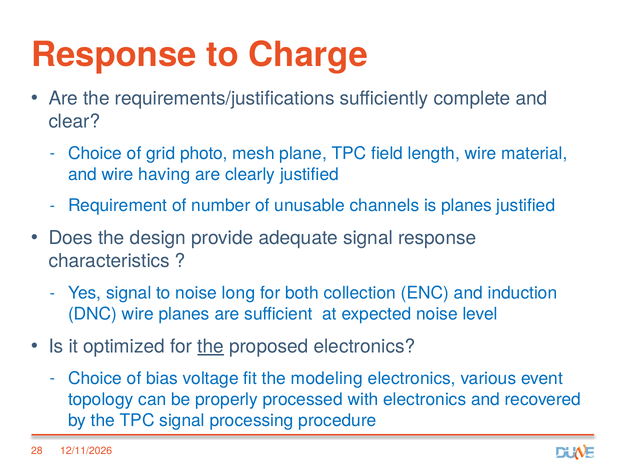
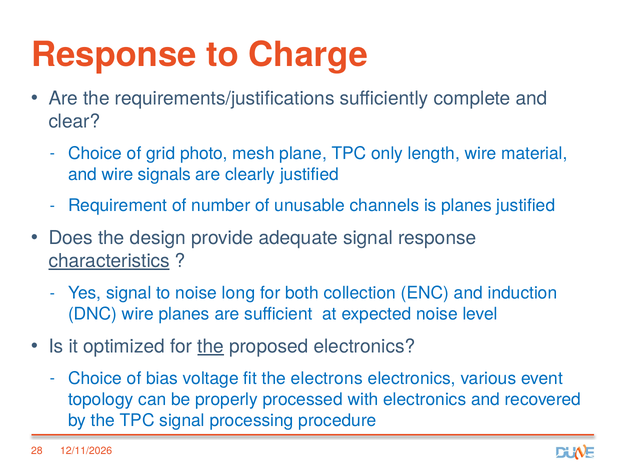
field: field -> only
having: having -> signals
characteristics underline: none -> present
modeling: modeling -> electrons
